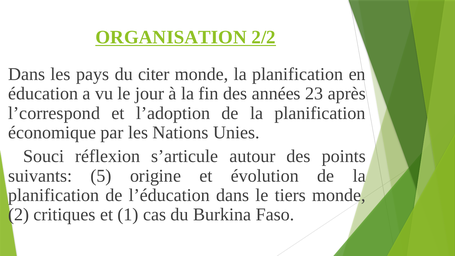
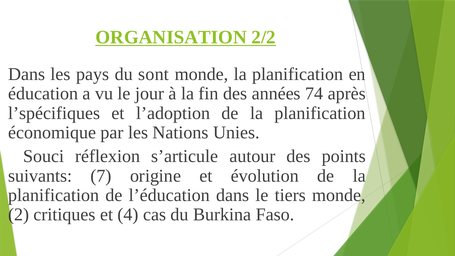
citer: citer -> sont
23: 23 -> 74
l’correspond: l’correspond -> l’spécifiques
5: 5 -> 7
1: 1 -> 4
